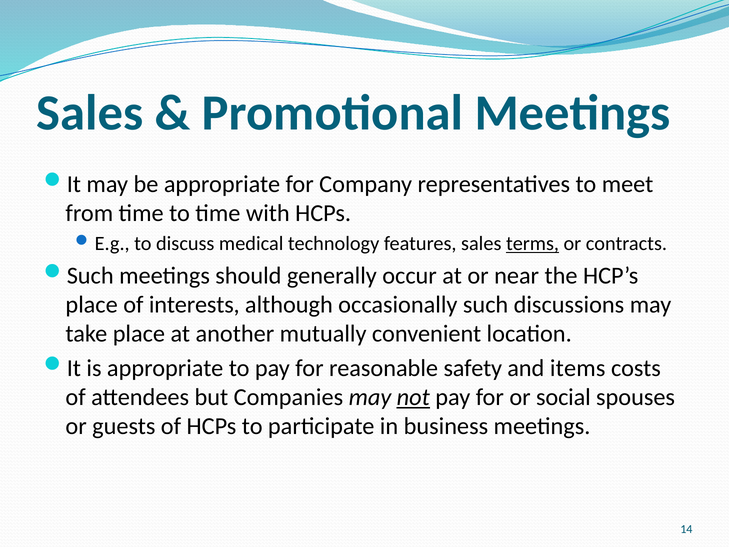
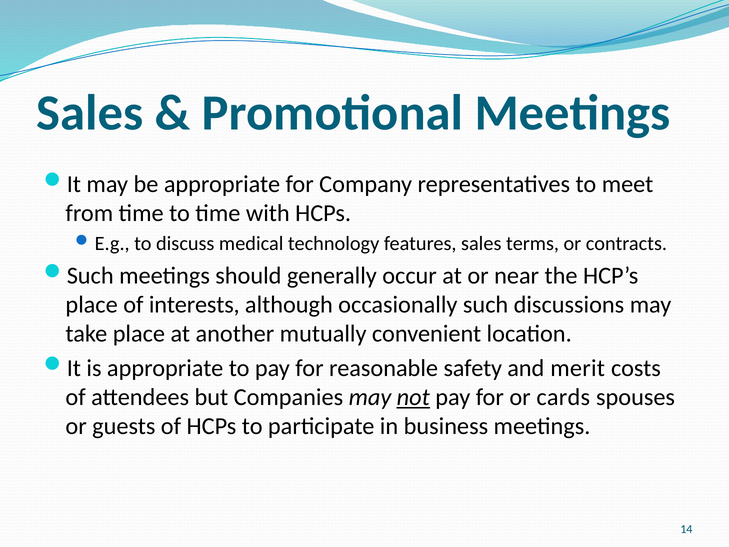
terms underline: present -> none
items: items -> merit
social: social -> cards
